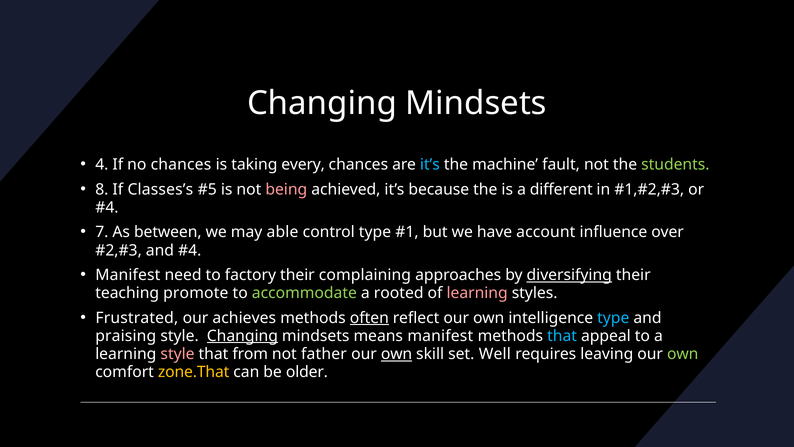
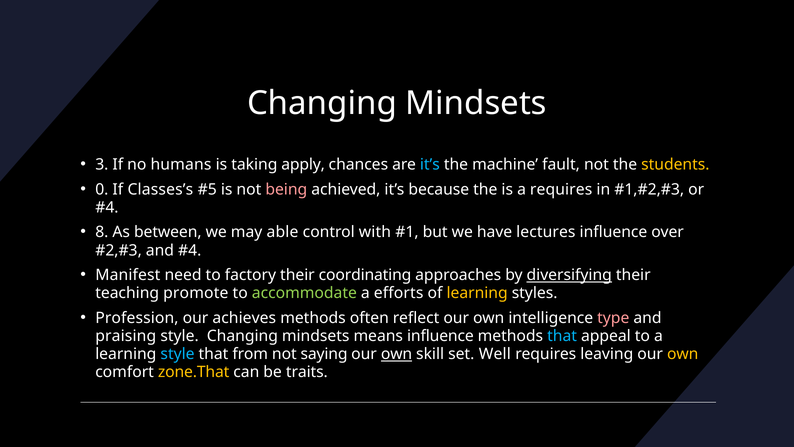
4: 4 -> 3
no chances: chances -> humans
every: every -> apply
students colour: light green -> yellow
8: 8 -> 0
a different: different -> requires
7: 7 -> 8
control type: type -> with
account: account -> lectures
complaining: complaining -> coordinating
rooted: rooted -> efforts
learning at (477, 293) colour: pink -> yellow
Frustrated: Frustrated -> Profession
often underline: present -> none
type at (613, 318) colour: light blue -> pink
Changing at (242, 336) underline: present -> none
means manifest: manifest -> influence
style at (178, 354) colour: pink -> light blue
father: father -> saying
own at (683, 354) colour: light green -> yellow
older: older -> traits
